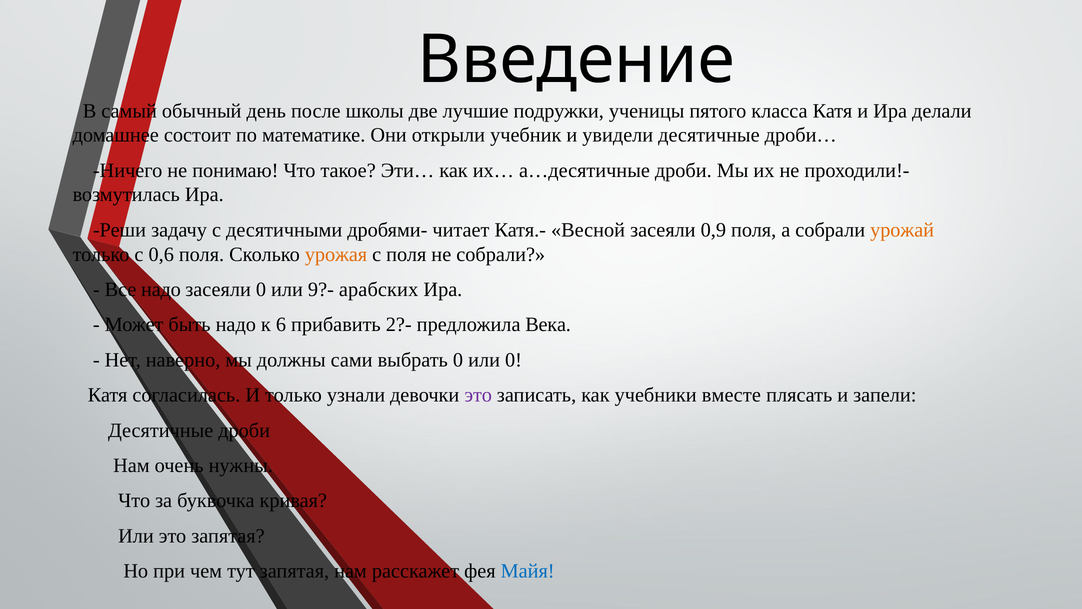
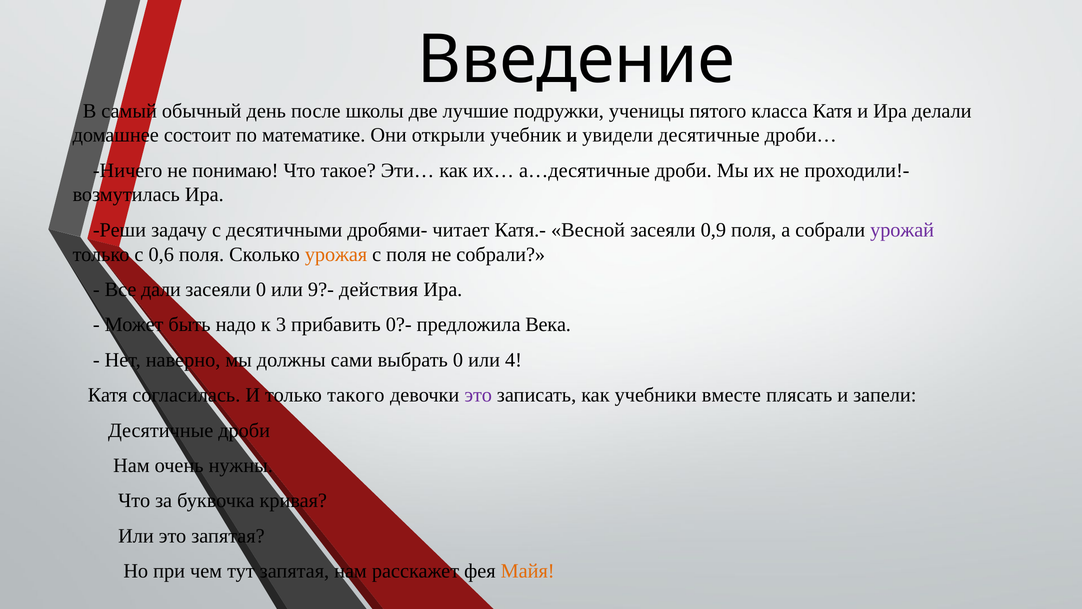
урожай colour: orange -> purple
Все надо: надо -> дали
арабских: арабских -> действия
6: 6 -> 3
2?-: 2?- -> 0?-
или 0: 0 -> 4
узнали: узнали -> такого
Майя colour: blue -> orange
